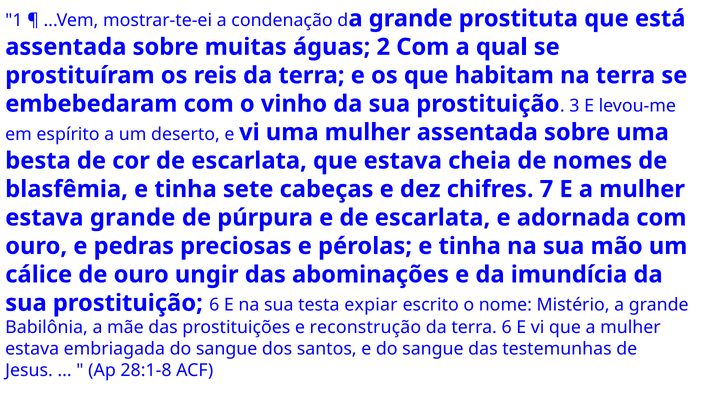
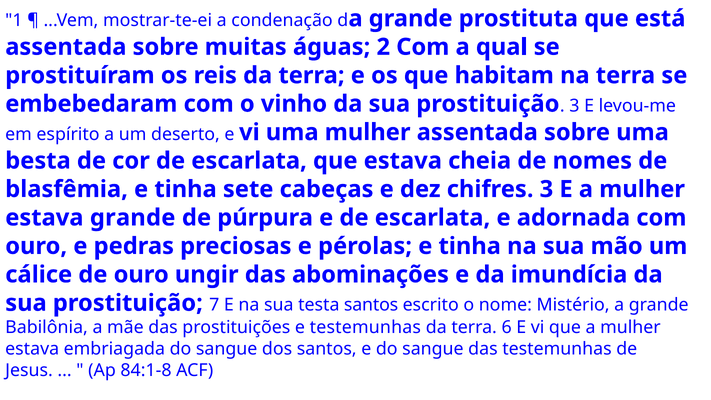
chifres 7: 7 -> 3
prostituição 6: 6 -> 7
testa expiar: expiar -> santos
e reconstrução: reconstrução -> testemunhas
28:1-8: 28:1-8 -> 84:1-8
